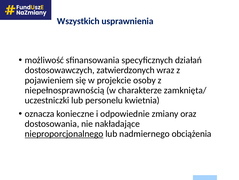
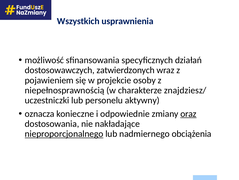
zamknięta/: zamknięta/ -> znajdziesz/
kwietnia: kwietnia -> aktywny
oraz underline: none -> present
